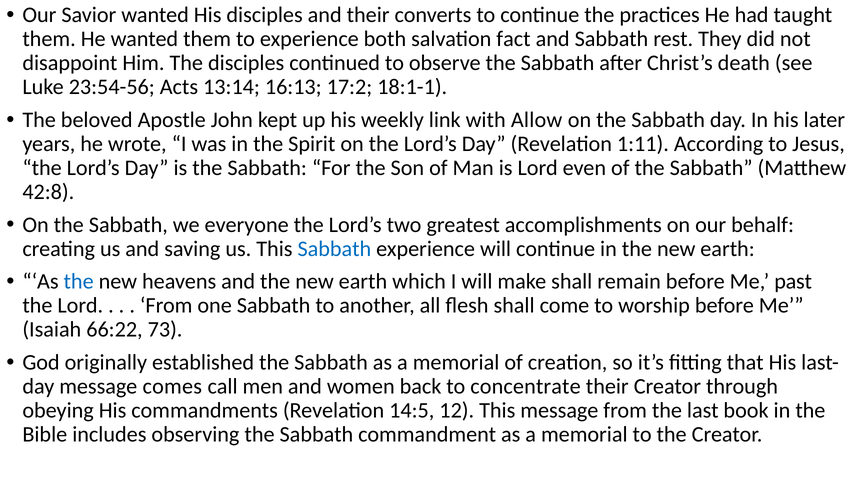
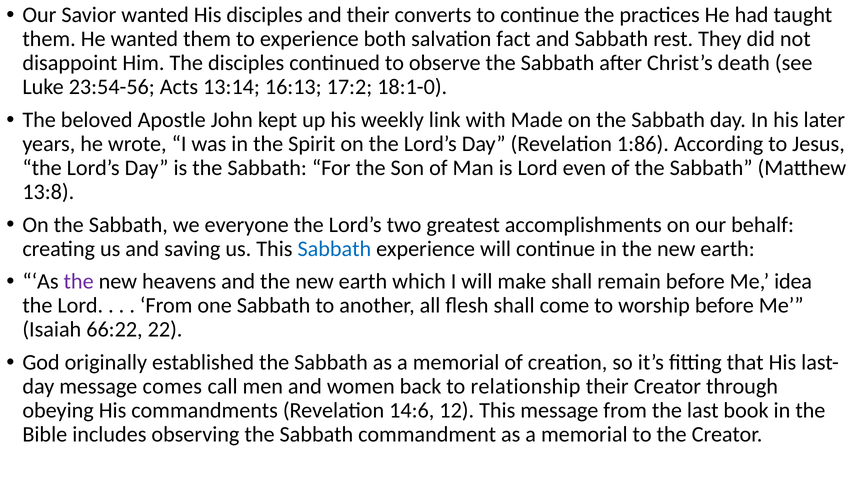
18:1-1: 18:1-1 -> 18:1-0
Allow: Allow -> Made
1:11: 1:11 -> 1:86
42:8: 42:8 -> 13:8
the at (79, 282) colour: blue -> purple
past: past -> idea
73: 73 -> 22
concentrate: concentrate -> relationship
14:5: 14:5 -> 14:6
